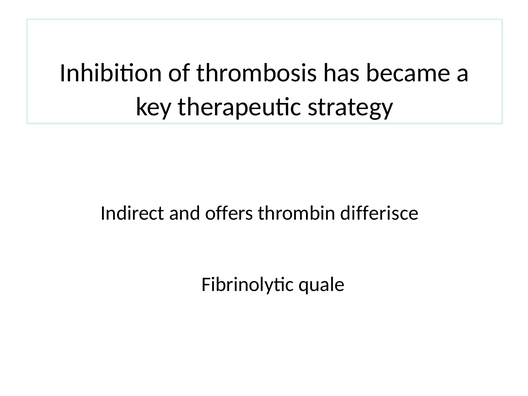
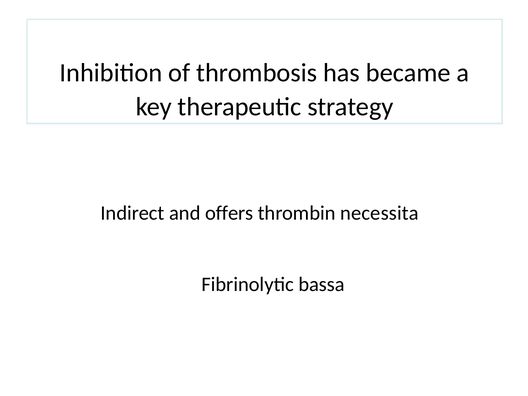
differisce: differisce -> necessita
quale: quale -> bassa
